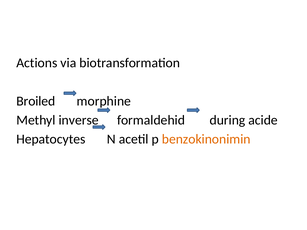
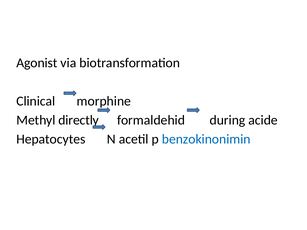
Actions: Actions -> Agonist
Broiled: Broiled -> Clinical
inverse: inverse -> directly
benzokinonimin colour: orange -> blue
